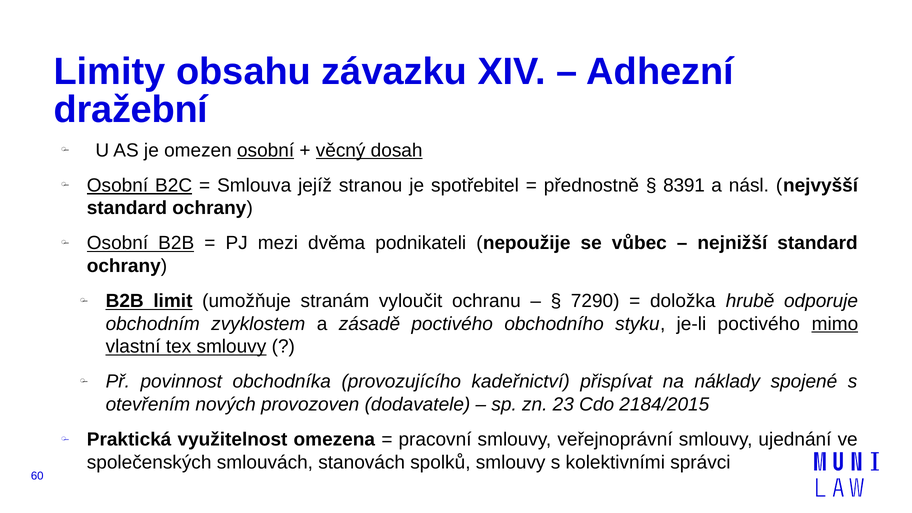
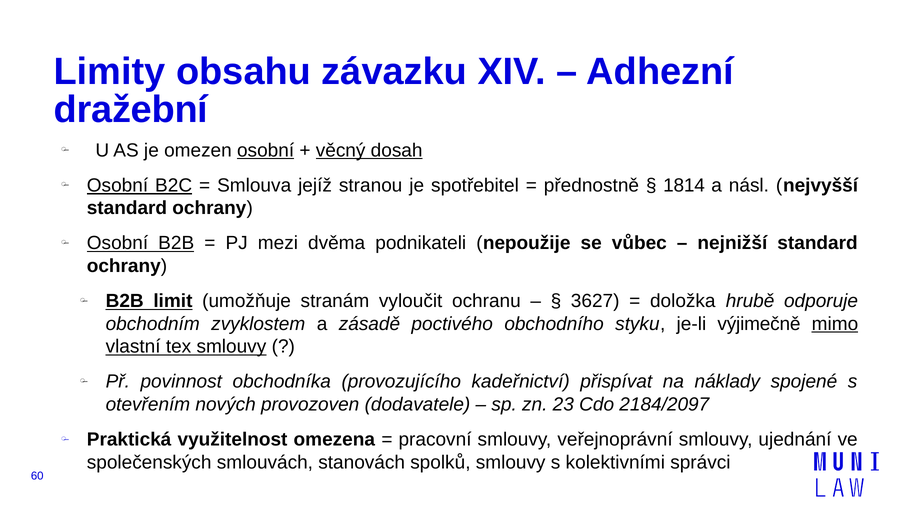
8391: 8391 -> 1814
7290: 7290 -> 3627
je-li poctivého: poctivého -> výjimečně
2184/2015: 2184/2015 -> 2184/2097
